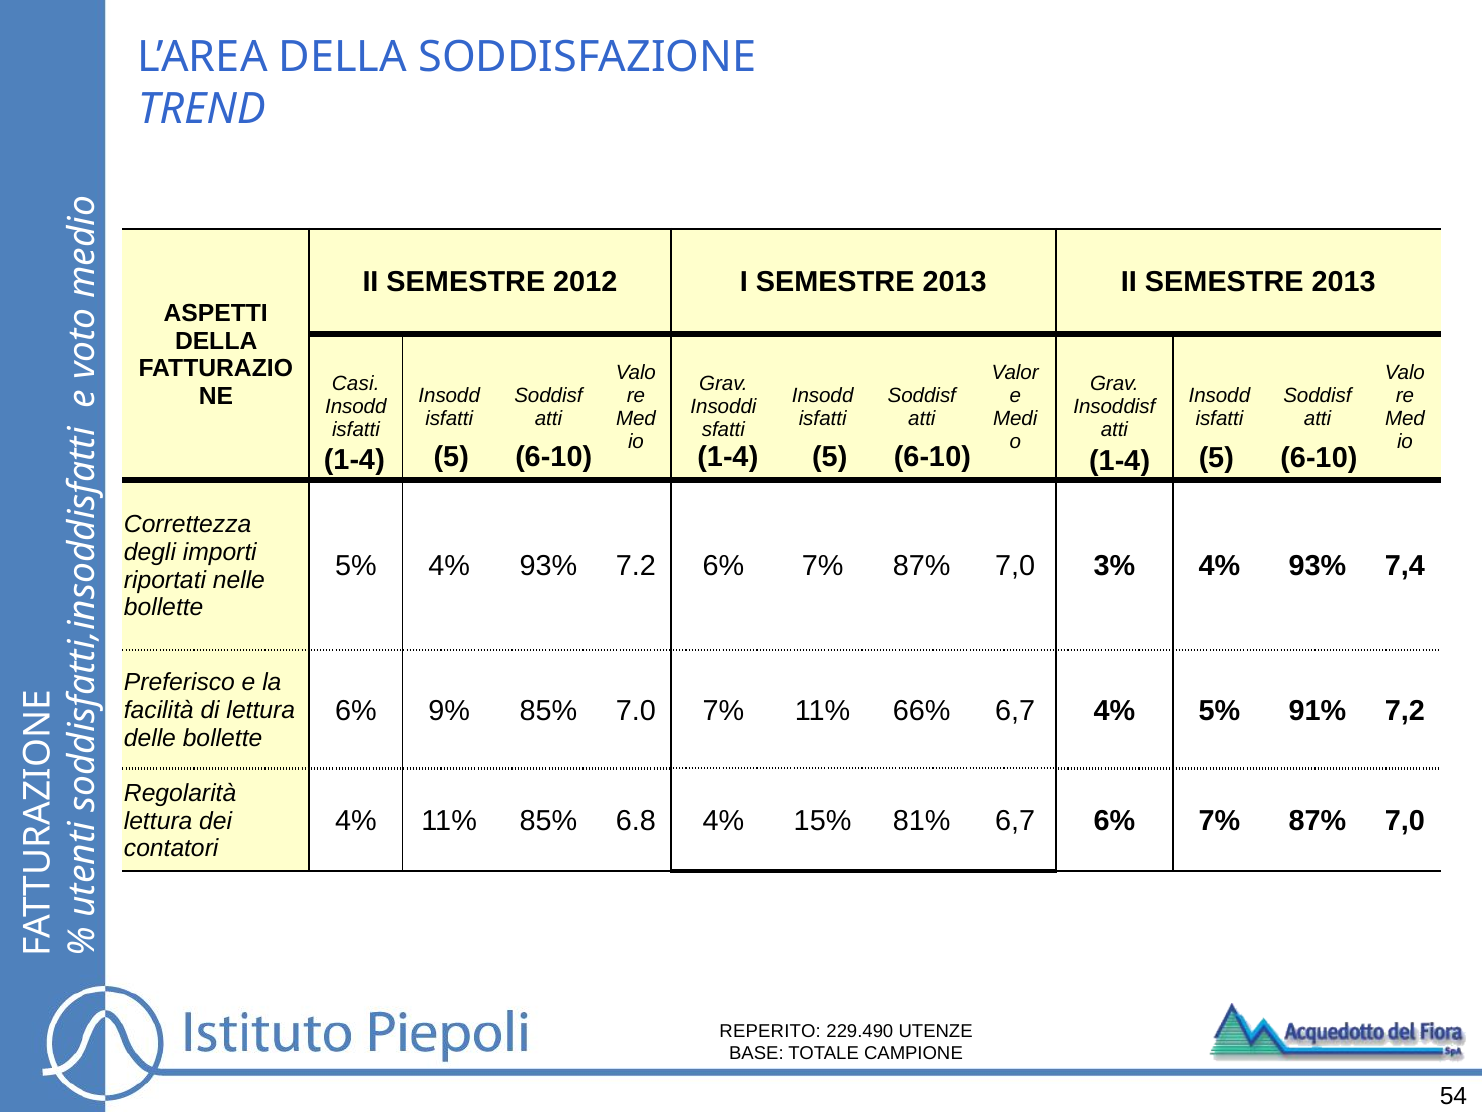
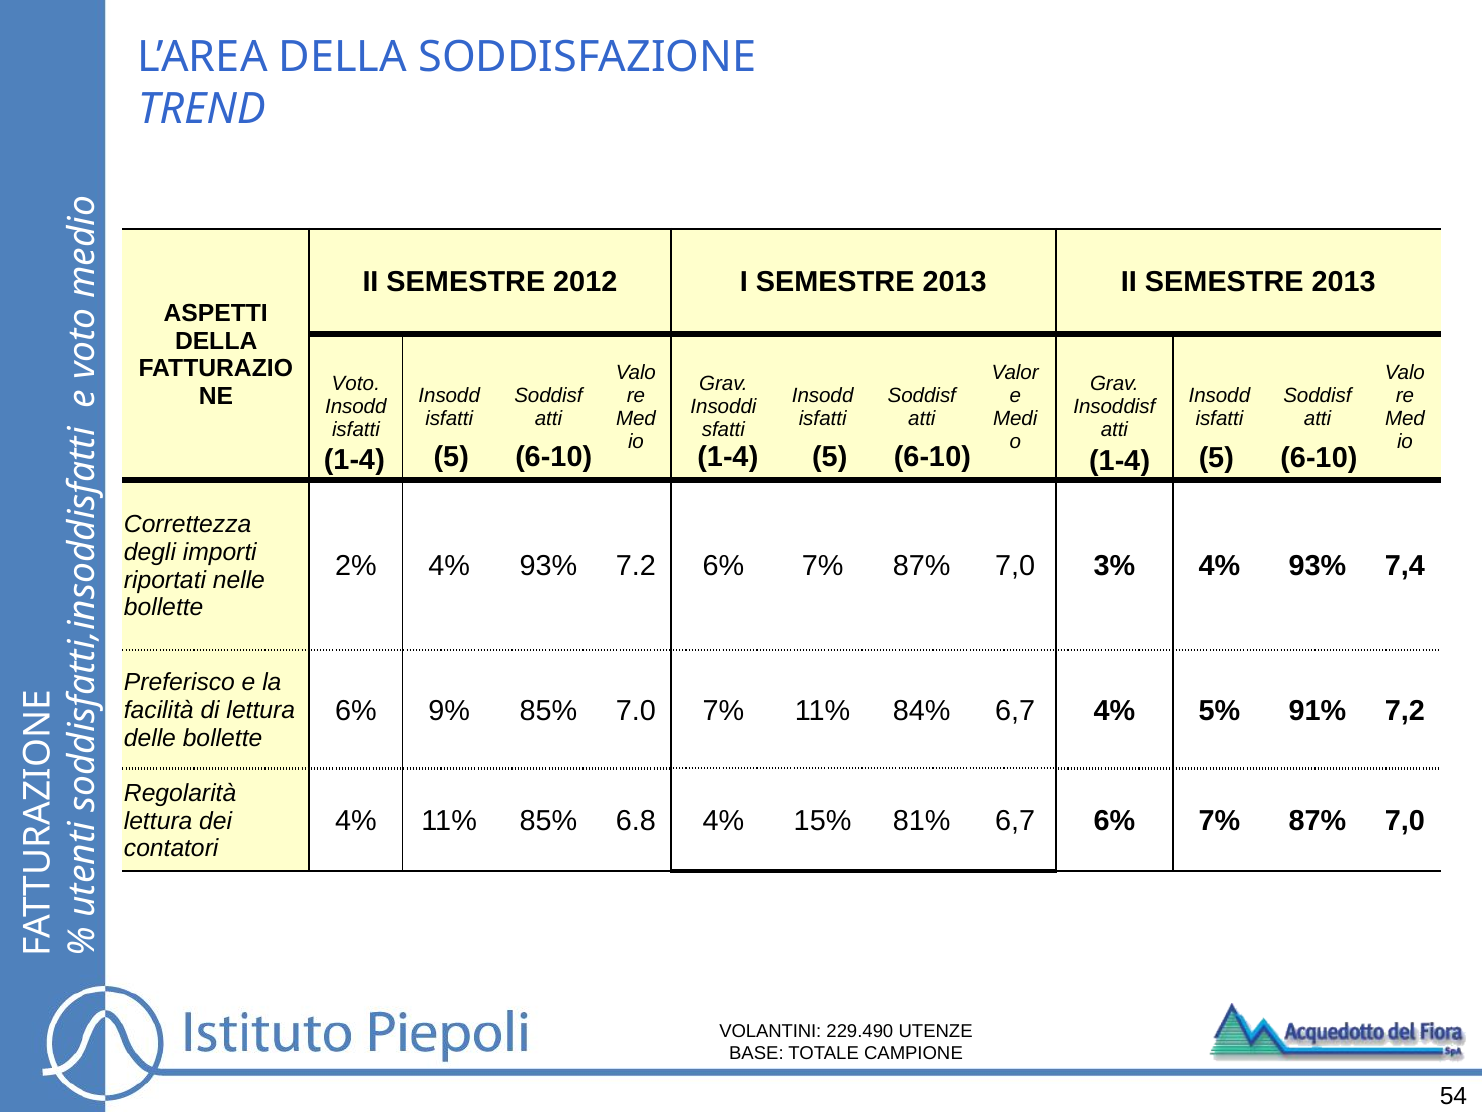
Casi: Casi -> Voto
5% at (356, 566): 5% -> 2%
66%: 66% -> 84%
REPERITO: REPERITO -> VOLANTINI
